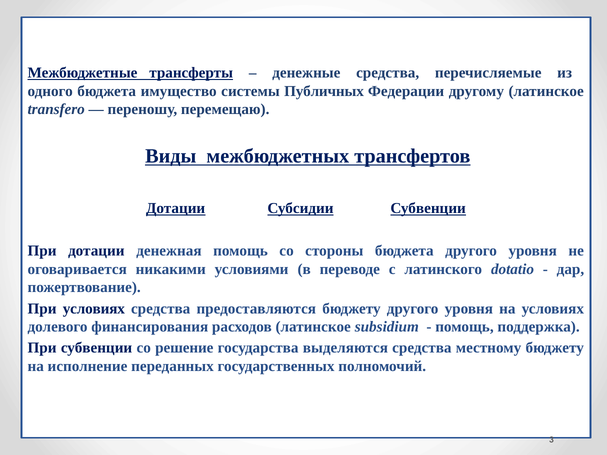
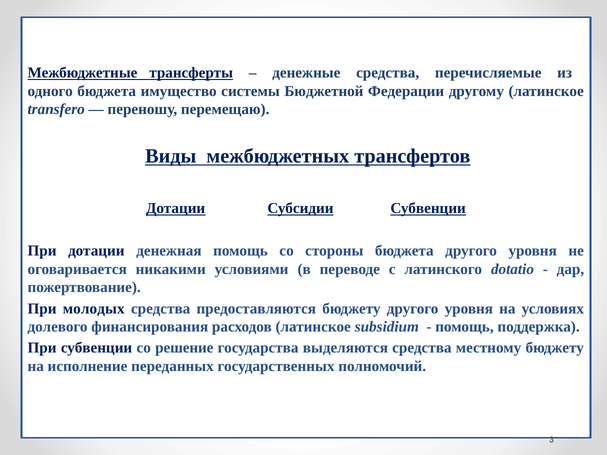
Публичных: Публичных -> Бюджетной
При условиях: условиях -> молодых
